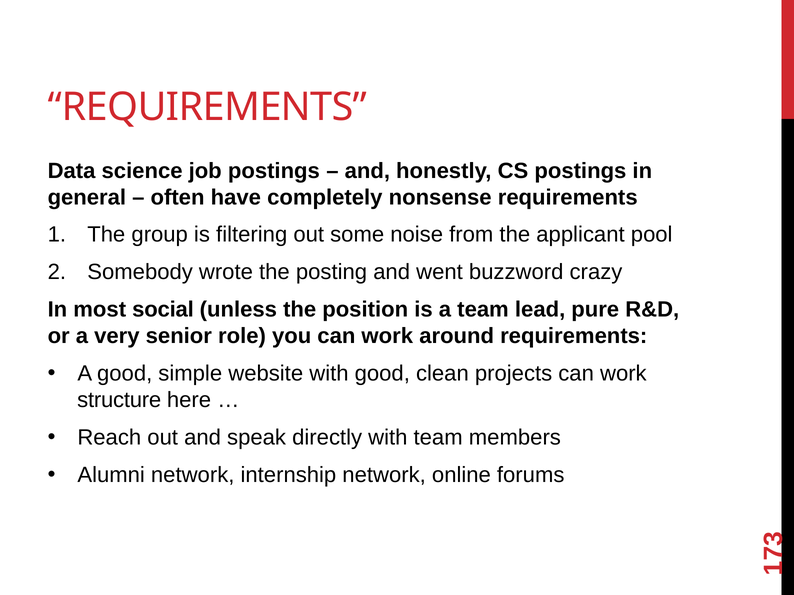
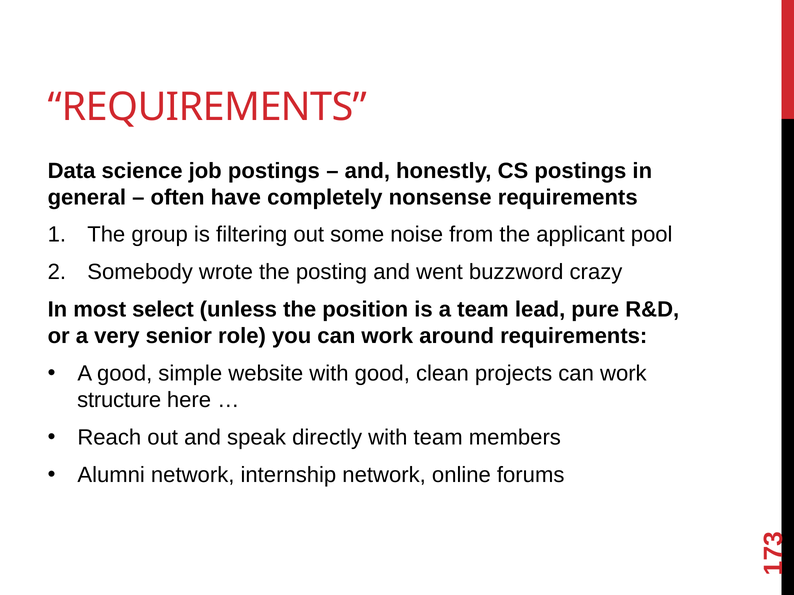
social: social -> select
